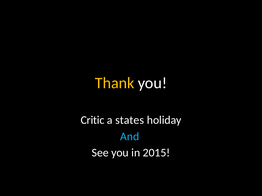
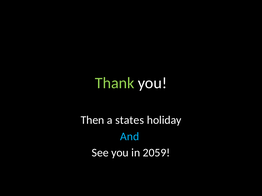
Thank colour: yellow -> light green
Critic: Critic -> Then
2015: 2015 -> 2059
